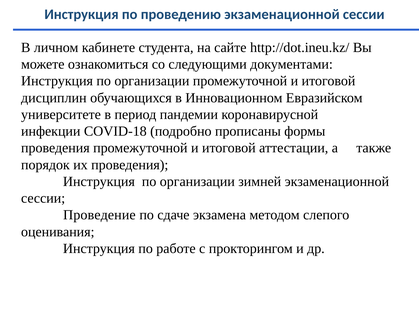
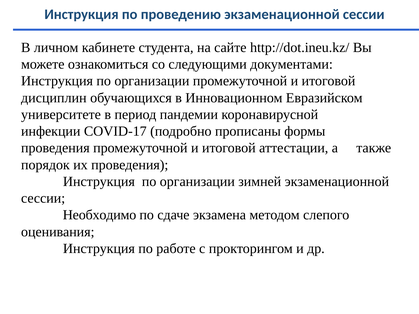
COVID-18: COVID-18 -> COVID-17
Проведение: Проведение -> Необходимо
